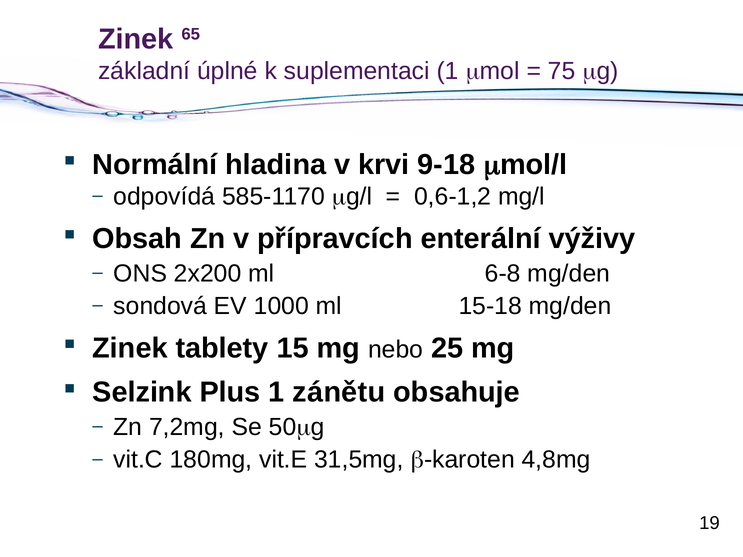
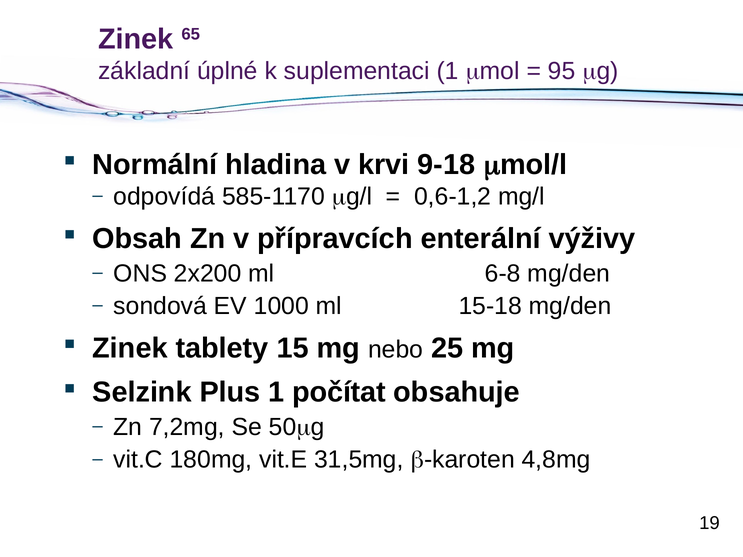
75: 75 -> 95
zánětu: zánětu -> počítat
